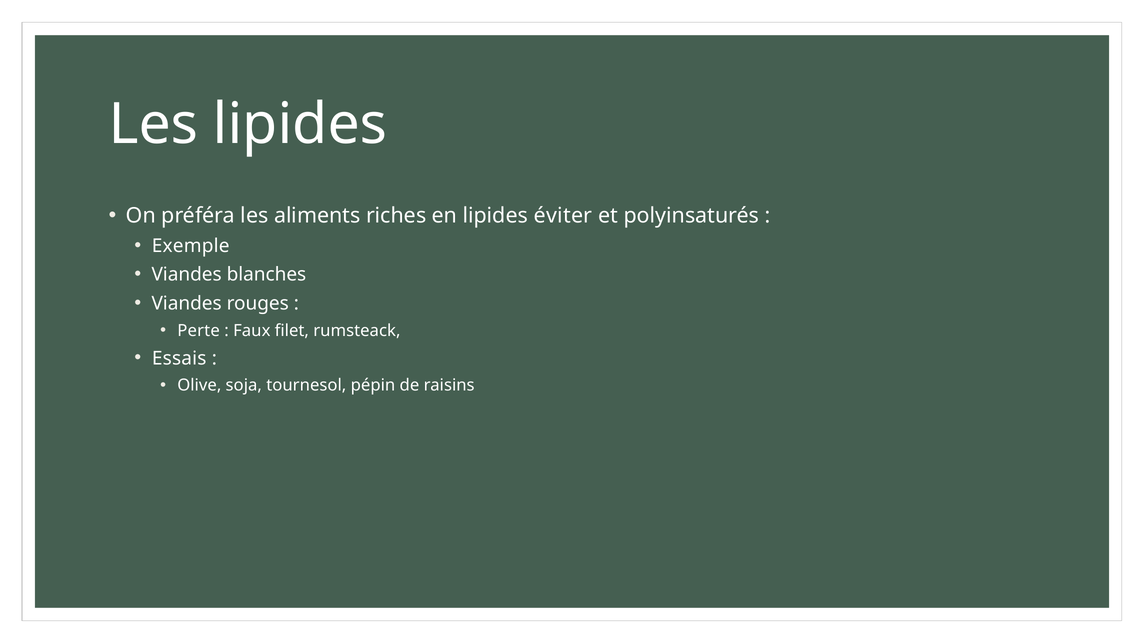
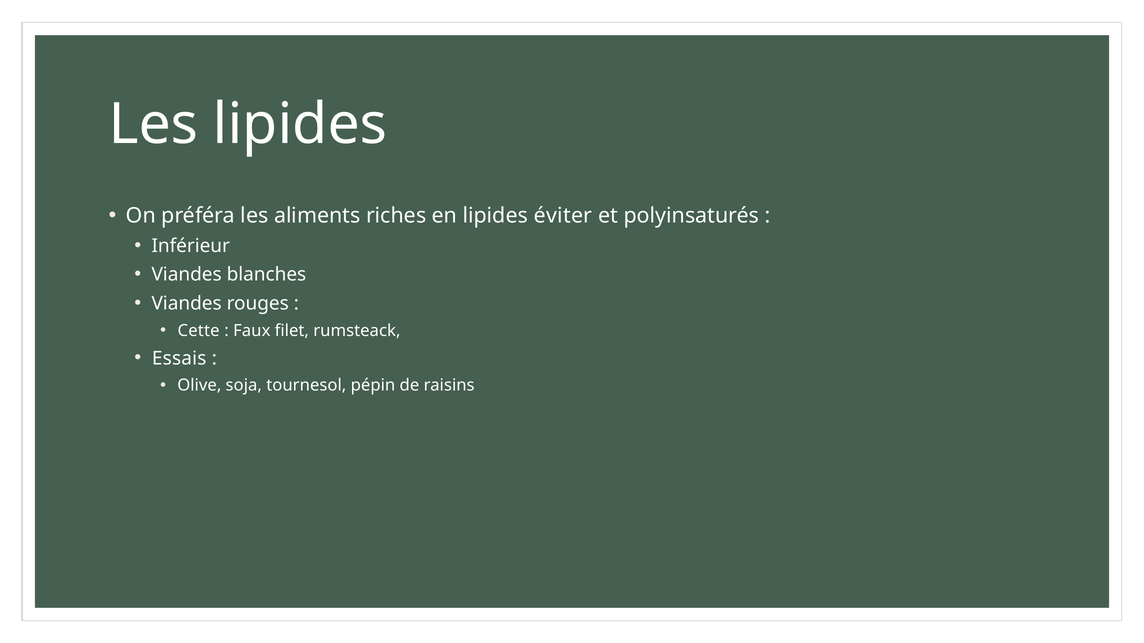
Exemple: Exemple -> Inférieur
Perte: Perte -> Cette
